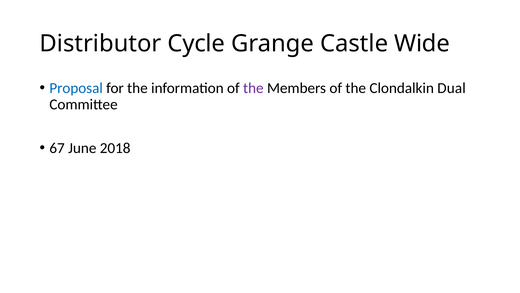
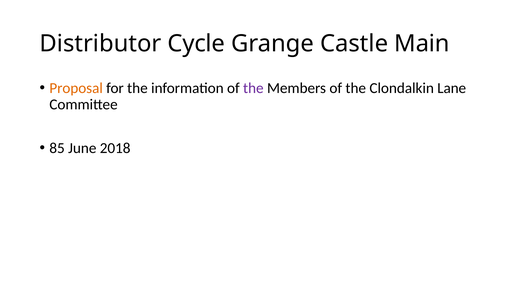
Wide: Wide -> Main
Proposal colour: blue -> orange
Dual: Dual -> Lane
67: 67 -> 85
